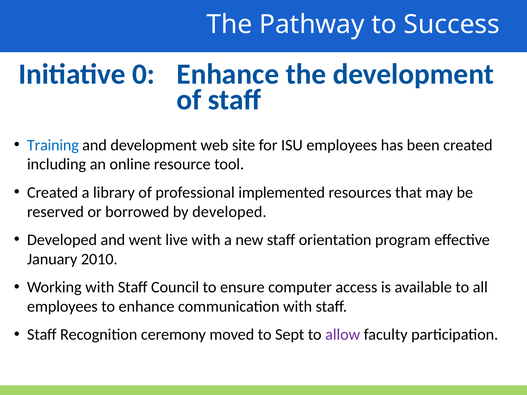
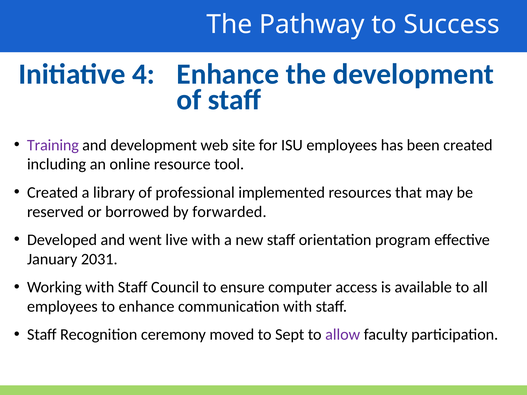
0: 0 -> 4
Training colour: blue -> purple
by developed: developed -> forwarded
2010: 2010 -> 2031
